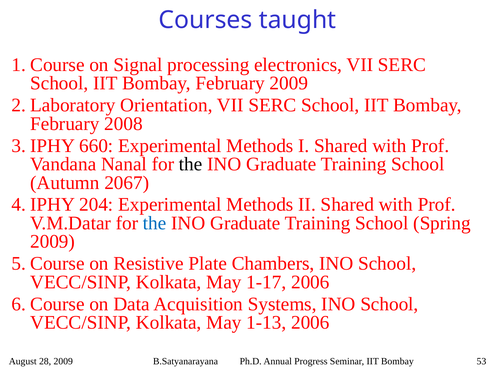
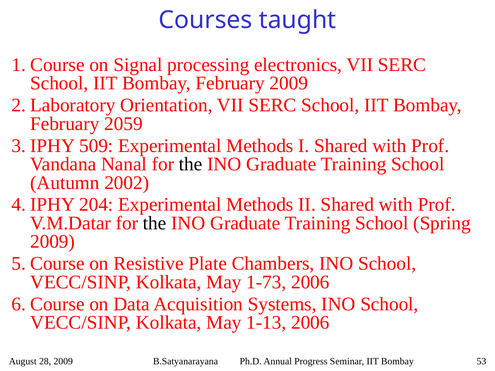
2008: 2008 -> 2059
660: 660 -> 509
2067: 2067 -> 2002
the at (155, 223) colour: blue -> black
1-17: 1-17 -> 1-73
